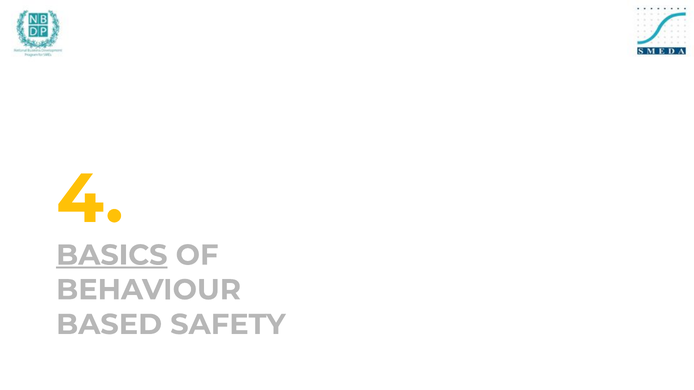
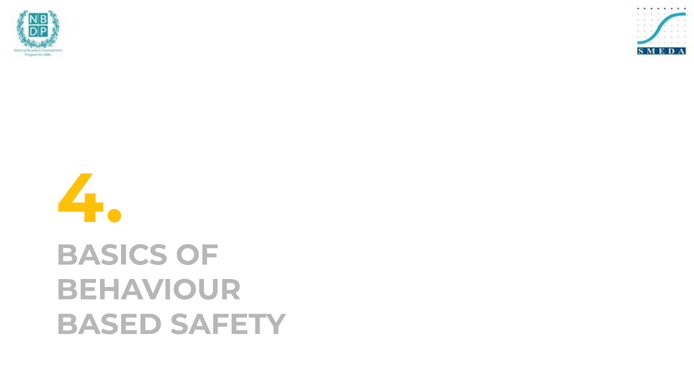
BASICS underline: present -> none
